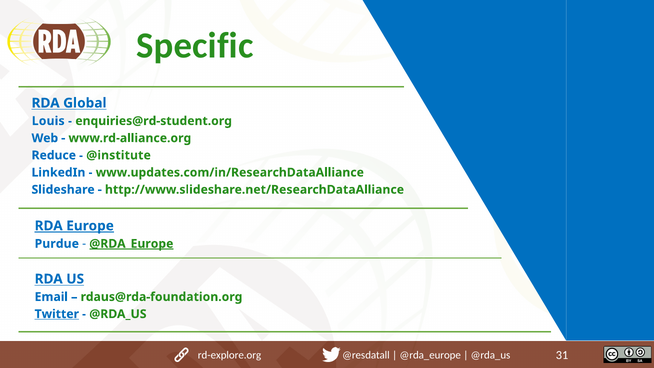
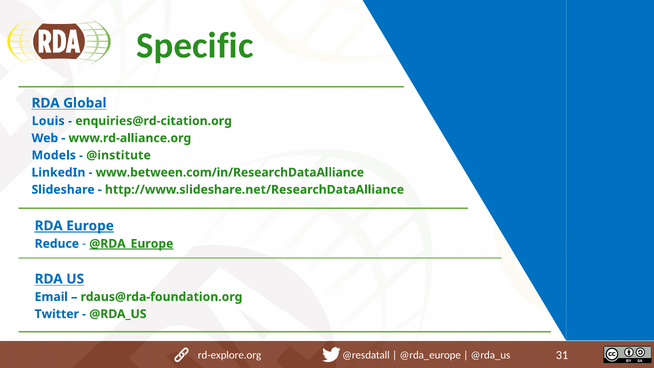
enquiries@rd-student.org: enquiries@rd-student.org -> enquiries@rd-citation.org
Reduce: Reduce -> Models
www.updates.com/in/ResearchDataAlliance: www.updates.com/in/ResearchDataAlliance -> www.between.com/in/ResearchDataAlliance
Purdue: Purdue -> Reduce
Twitter underline: present -> none
